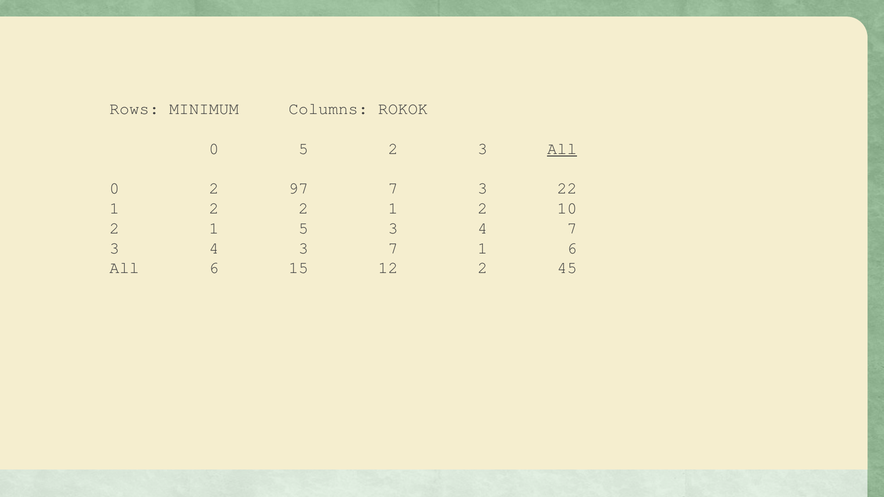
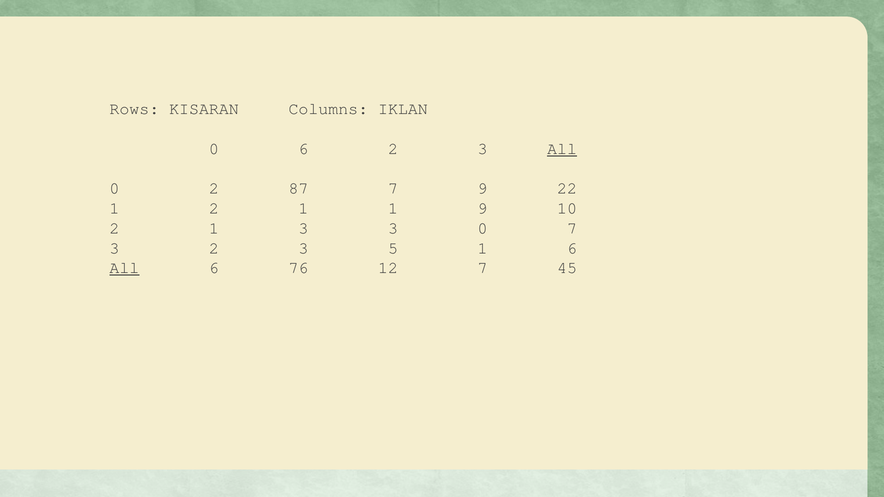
MINIMUM: MINIMUM -> KISARAN
ROKOK: ROKOK -> IKLAN
0 5: 5 -> 6
97: 97 -> 87
3 at (483, 189): 3 -> 9
1 2 2: 2 -> 1
2 at (483, 208): 2 -> 9
1 5: 5 -> 3
4 at (483, 228): 4 -> 0
4 at (214, 248): 4 -> 2
3 7: 7 -> 5
All at (124, 268) underline: none -> present
15: 15 -> 76
12 2: 2 -> 7
